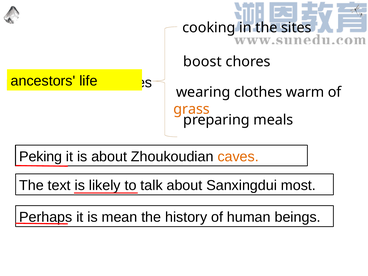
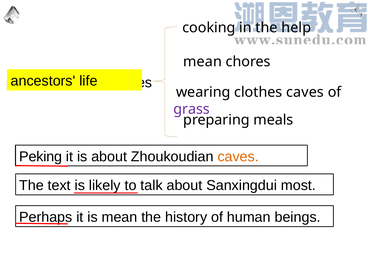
sites: sites -> help
boost at (203, 62): boost -> mean
clothes warm: warm -> caves
grass colour: orange -> purple
